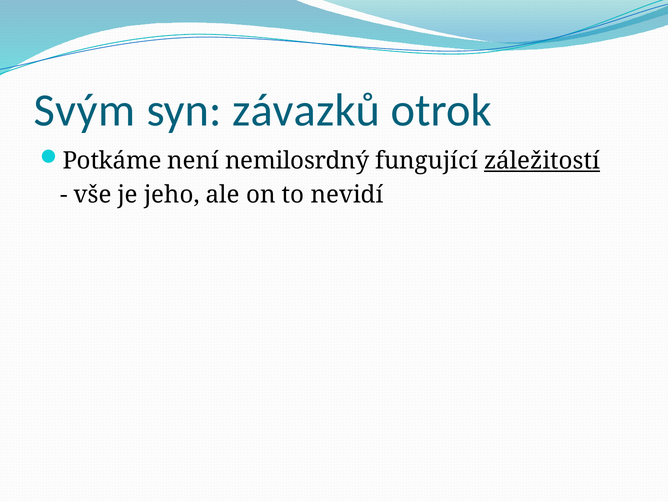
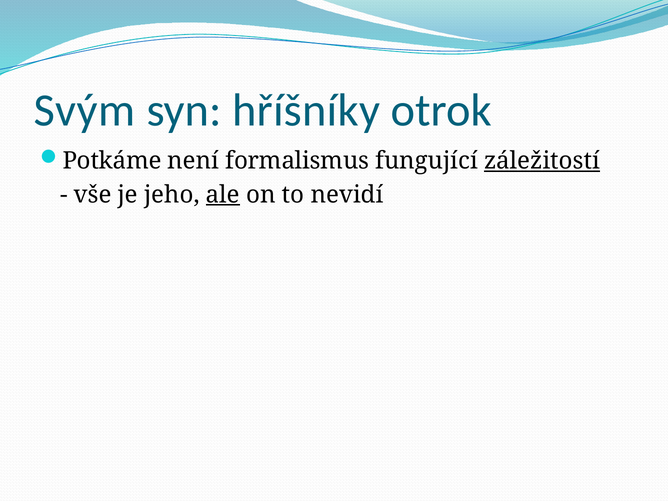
závazků: závazků -> hříšníky
nemilosrdný: nemilosrdný -> formalismus
ale underline: none -> present
